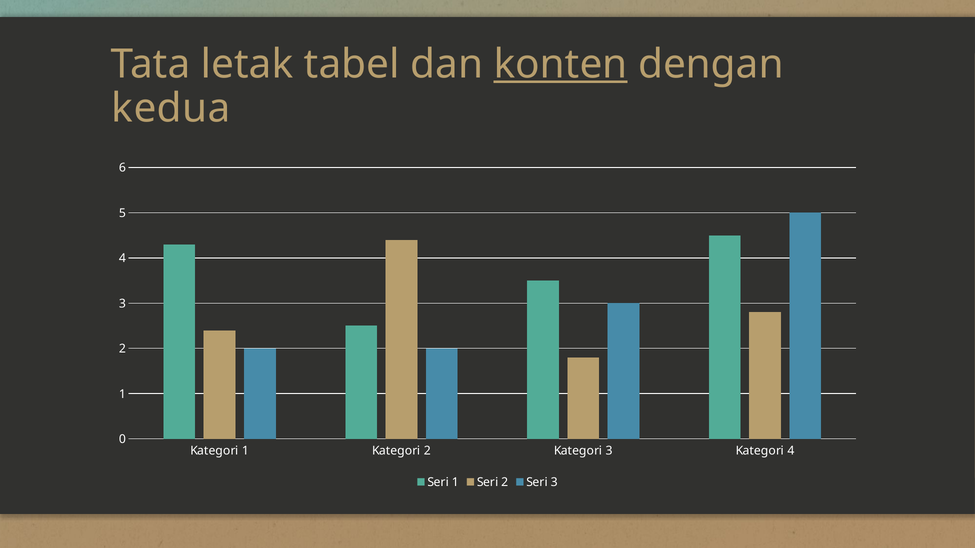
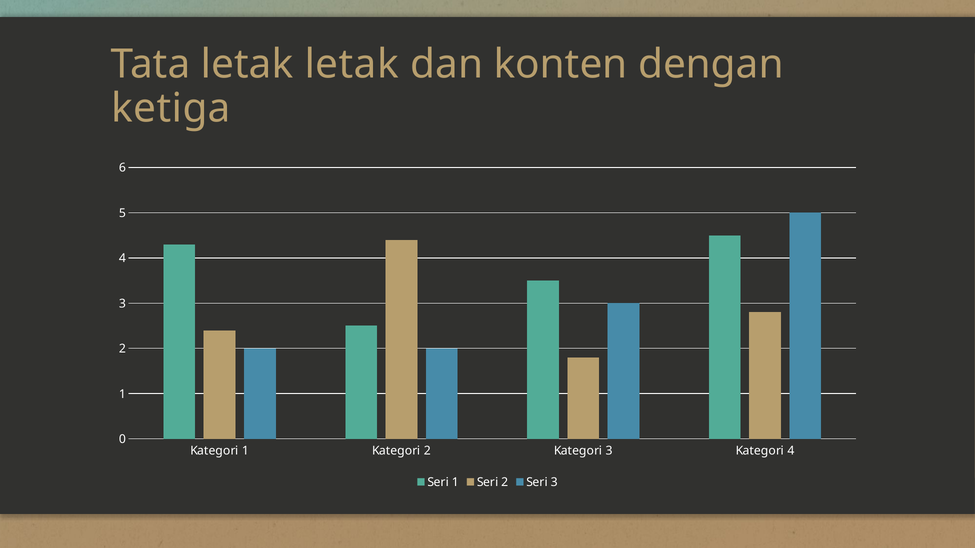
letak tabel: tabel -> letak
konten underline: present -> none
kedua: kedua -> ketiga
